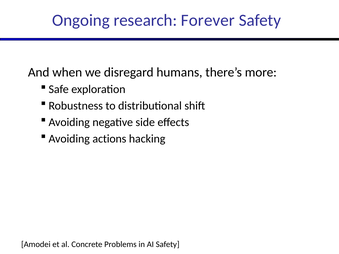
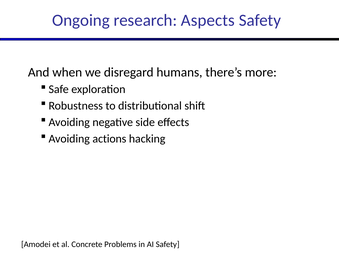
Forever: Forever -> Aspects
